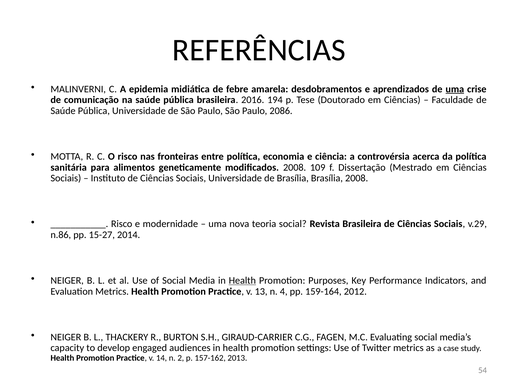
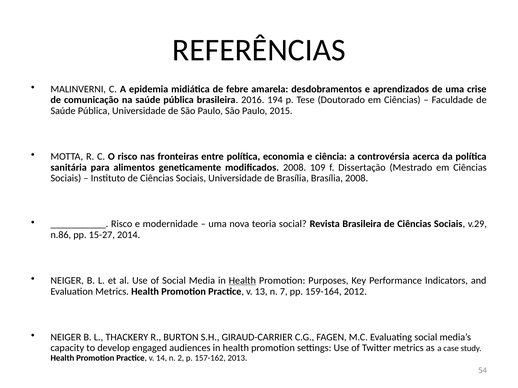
uma at (455, 89) underline: present -> none
2086: 2086 -> 2015
4: 4 -> 7
